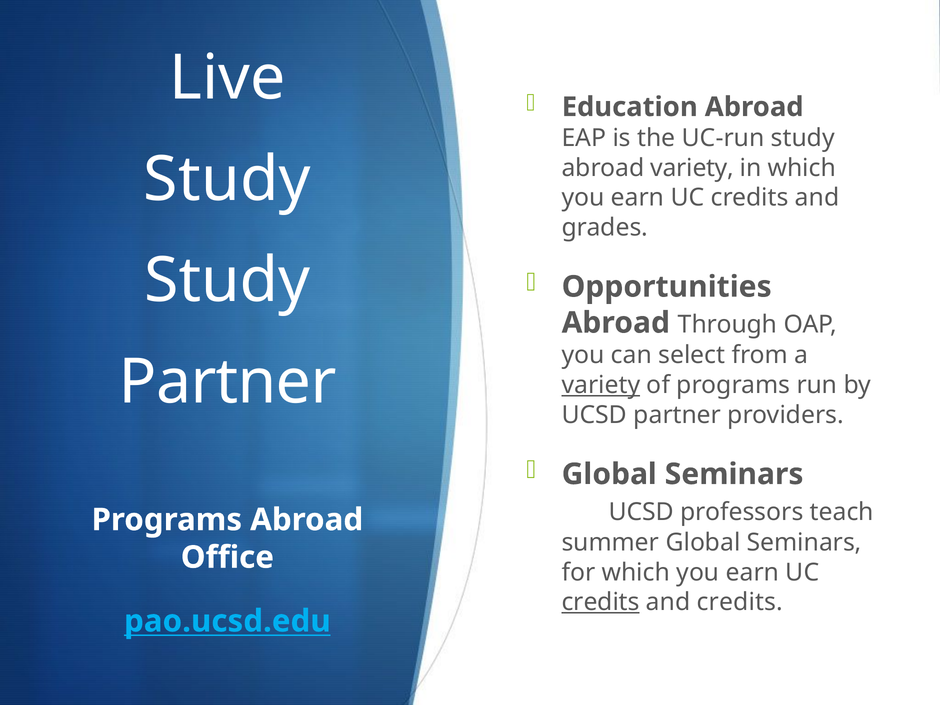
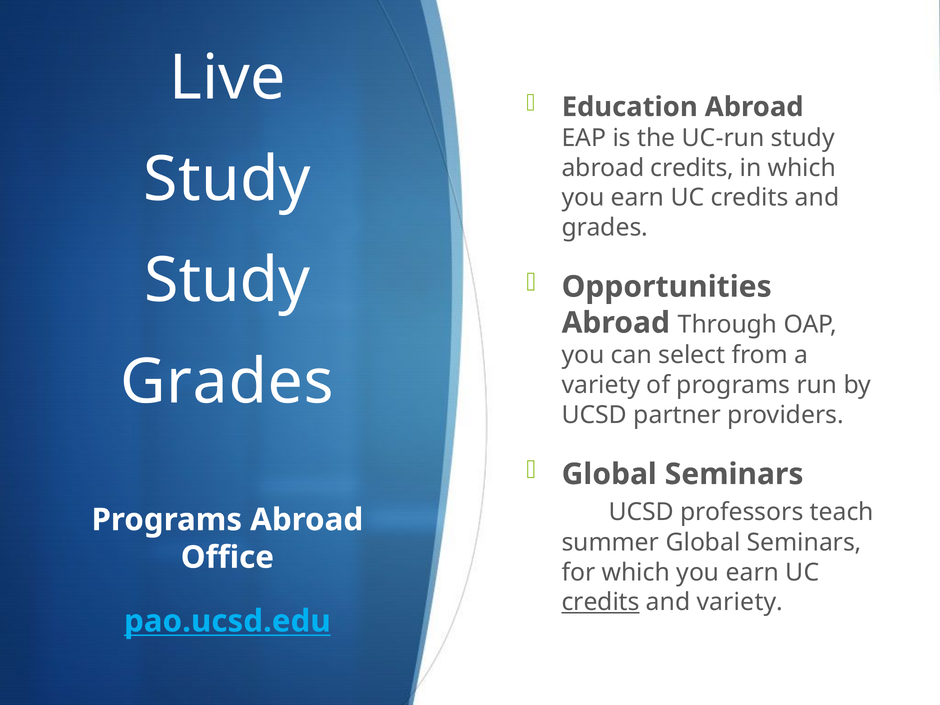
abroad variety: variety -> credits
Partner at (228, 382): Partner -> Grades
variety at (601, 385) underline: present -> none
and credits: credits -> variety
